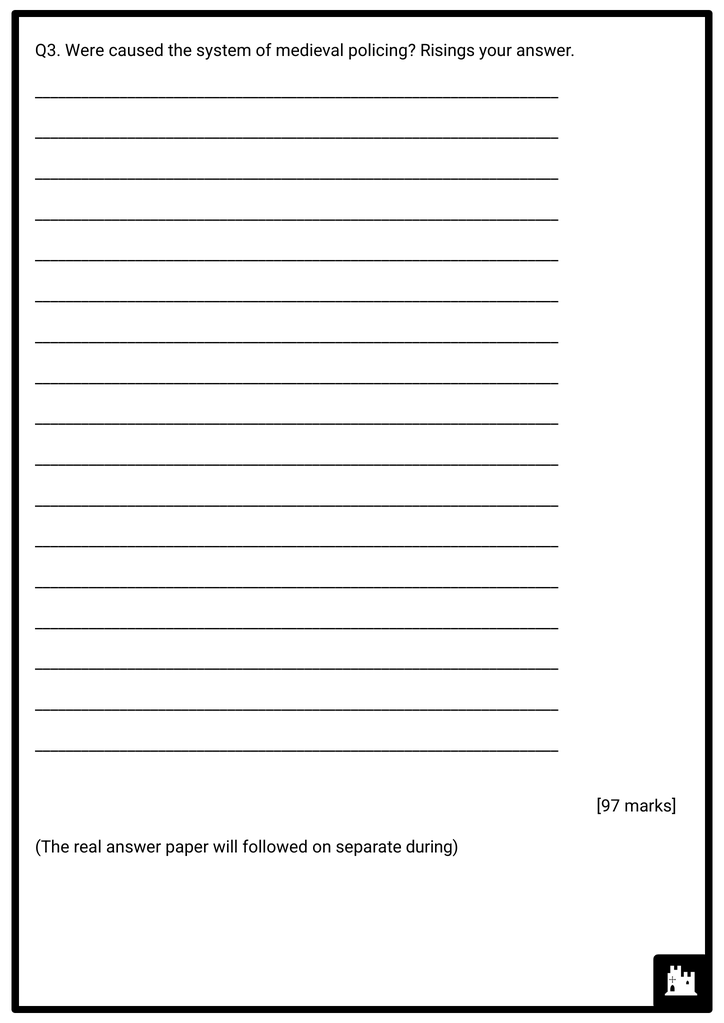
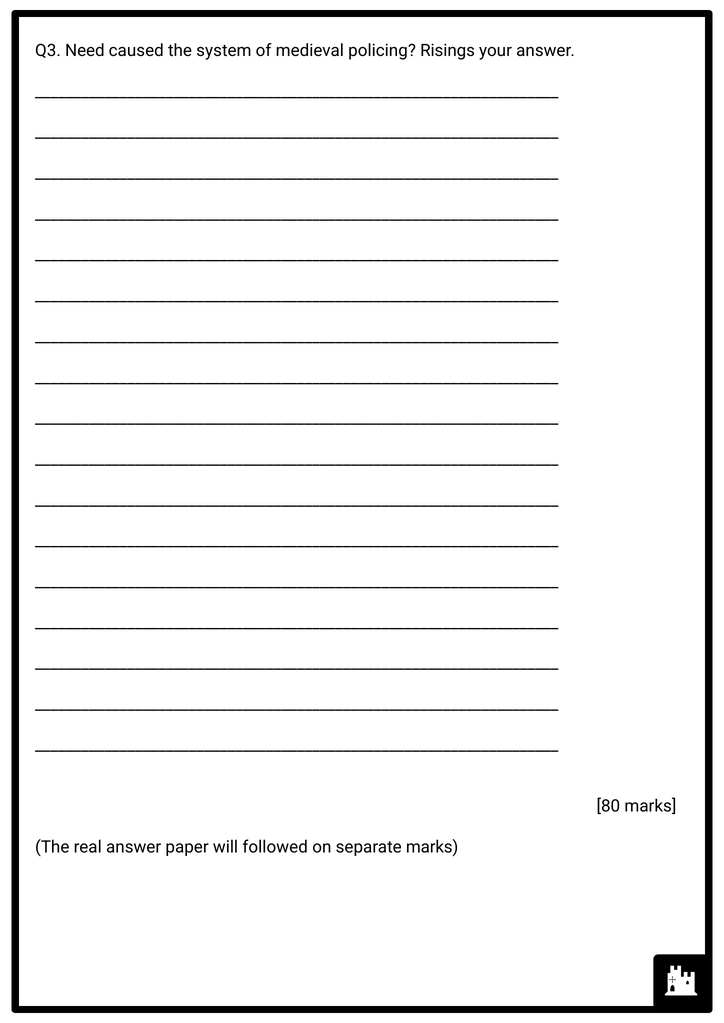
Were: Were -> Need
97: 97 -> 80
separate during: during -> marks
